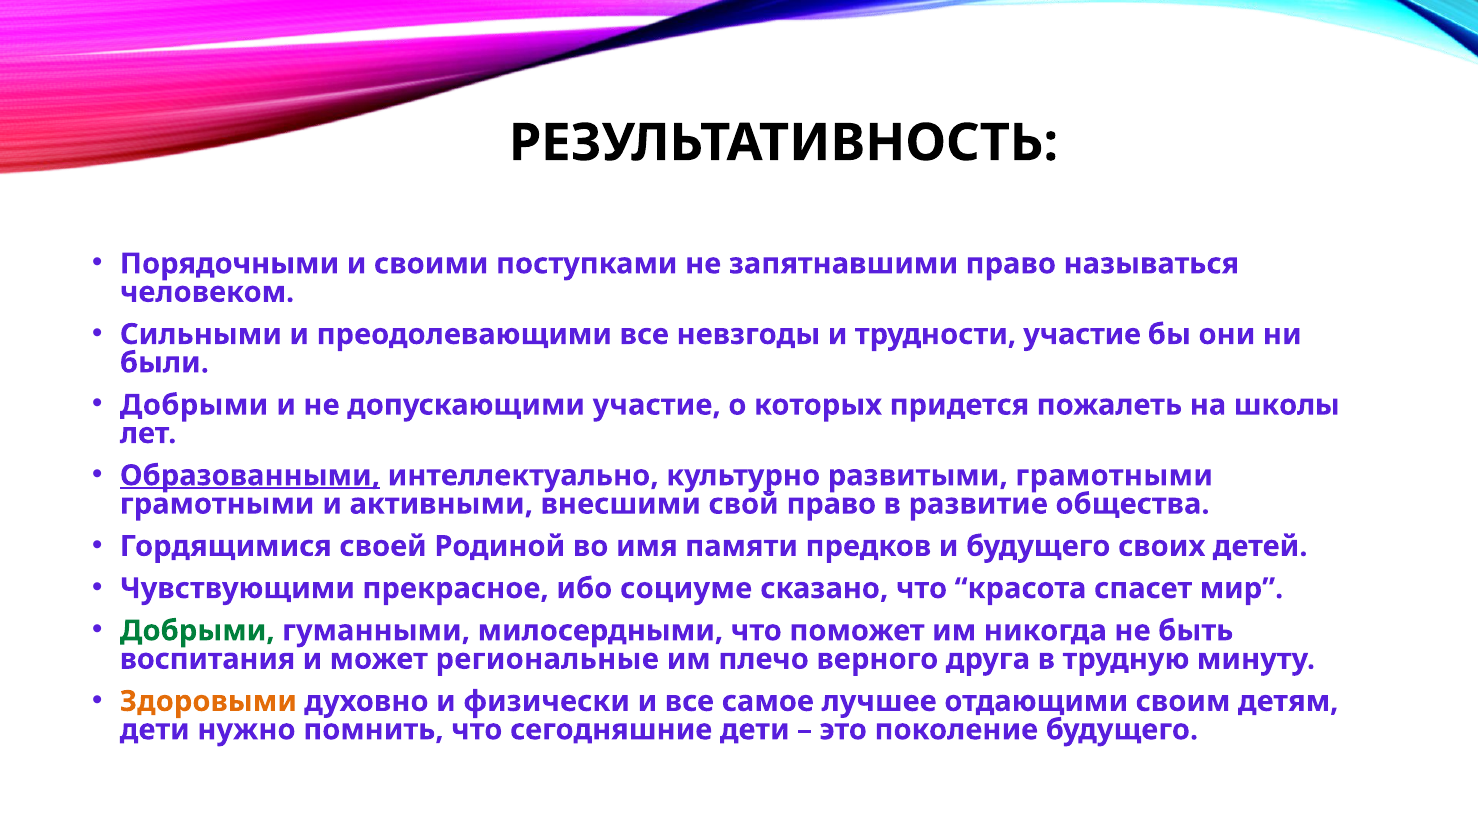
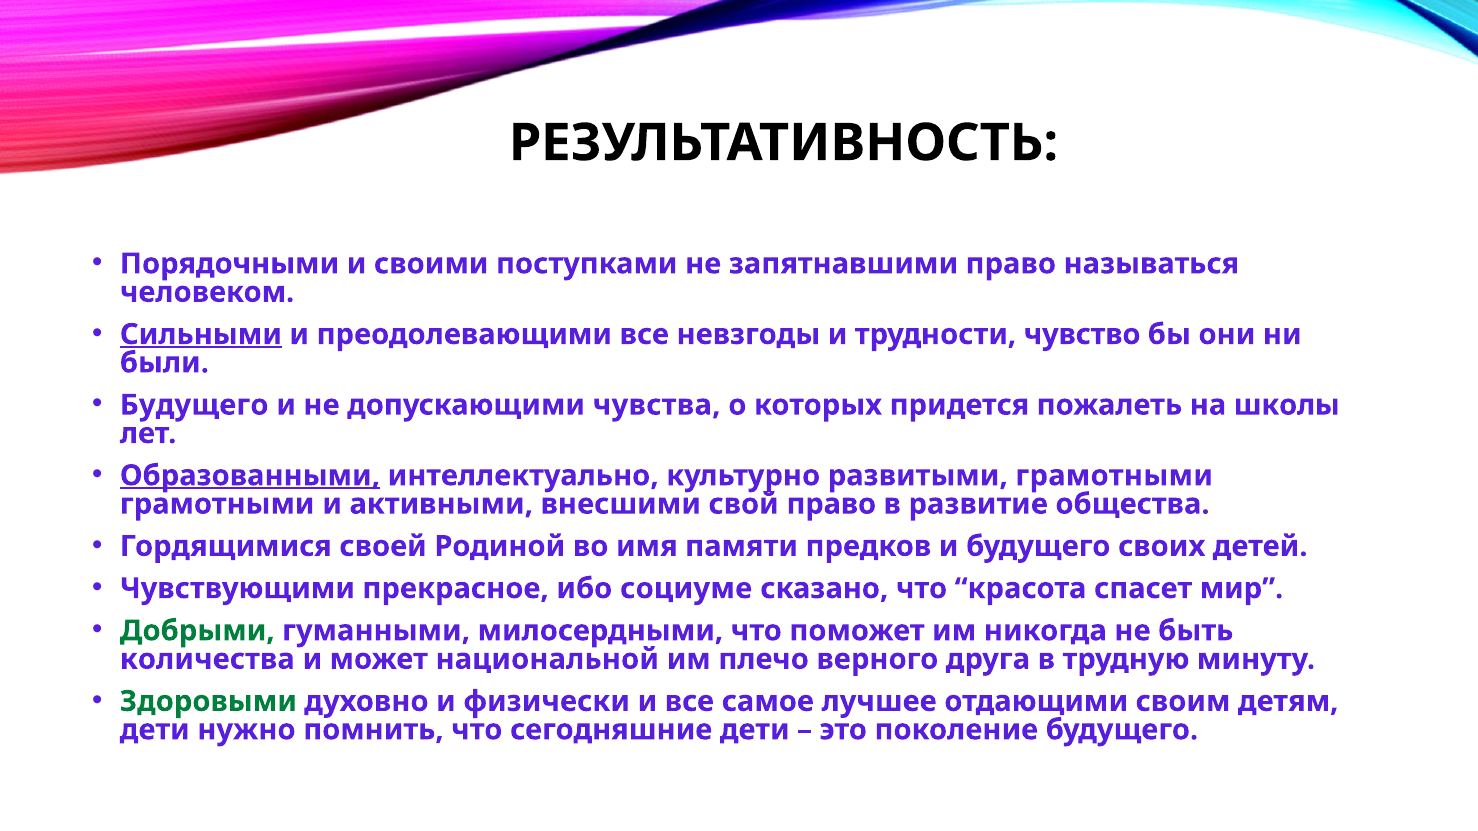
Сильными underline: none -> present
трудности участие: участие -> чувство
Добрыми at (194, 405): Добрыми -> Будущего
допускающими участие: участие -> чувства
воспитания: воспитания -> количества
региональные: региональные -> национальной
Здоровыми colour: orange -> green
